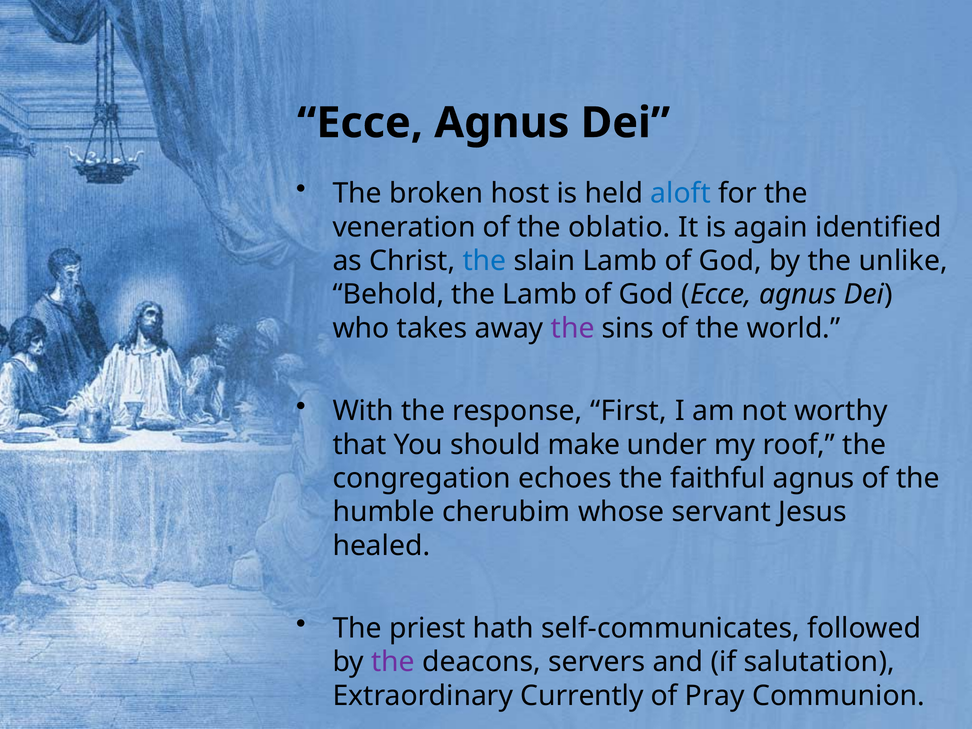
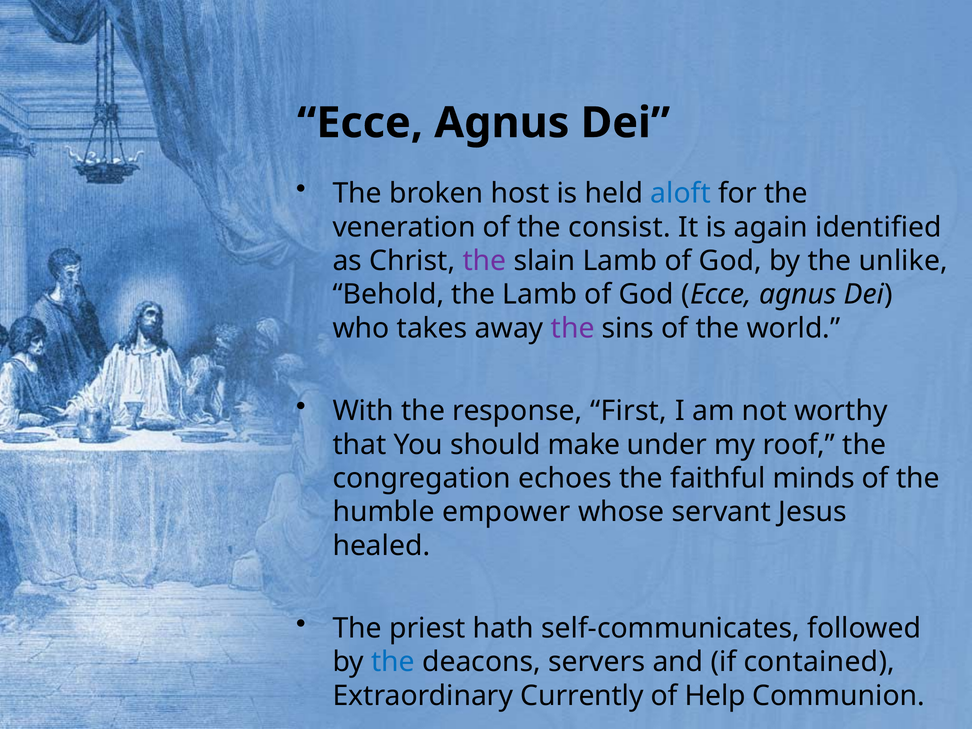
oblatio: oblatio -> consist
the at (484, 261) colour: blue -> purple
faithful agnus: agnus -> minds
cherubim: cherubim -> empower
the at (393, 662) colour: purple -> blue
salutation: salutation -> contained
Pray: Pray -> Help
